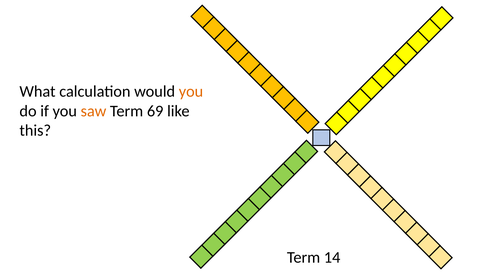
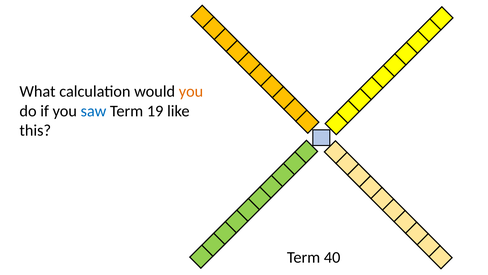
saw colour: orange -> blue
69: 69 -> 19
14: 14 -> 40
